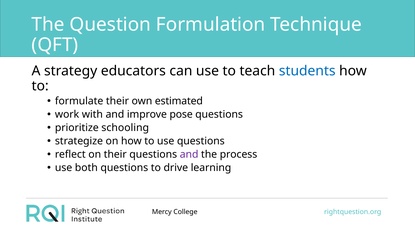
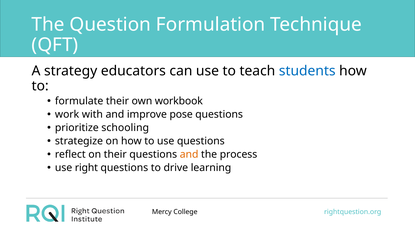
estimated: estimated -> workbook
and at (189, 155) colour: purple -> orange
both: both -> right
